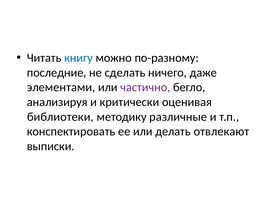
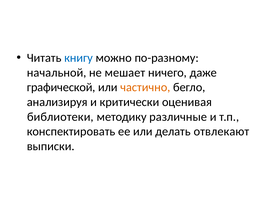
последние: последние -> начальной
сделать: сделать -> мешает
элементами: элементами -> графической
частично colour: purple -> orange
